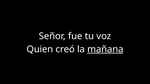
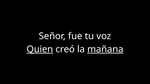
Quien underline: none -> present
